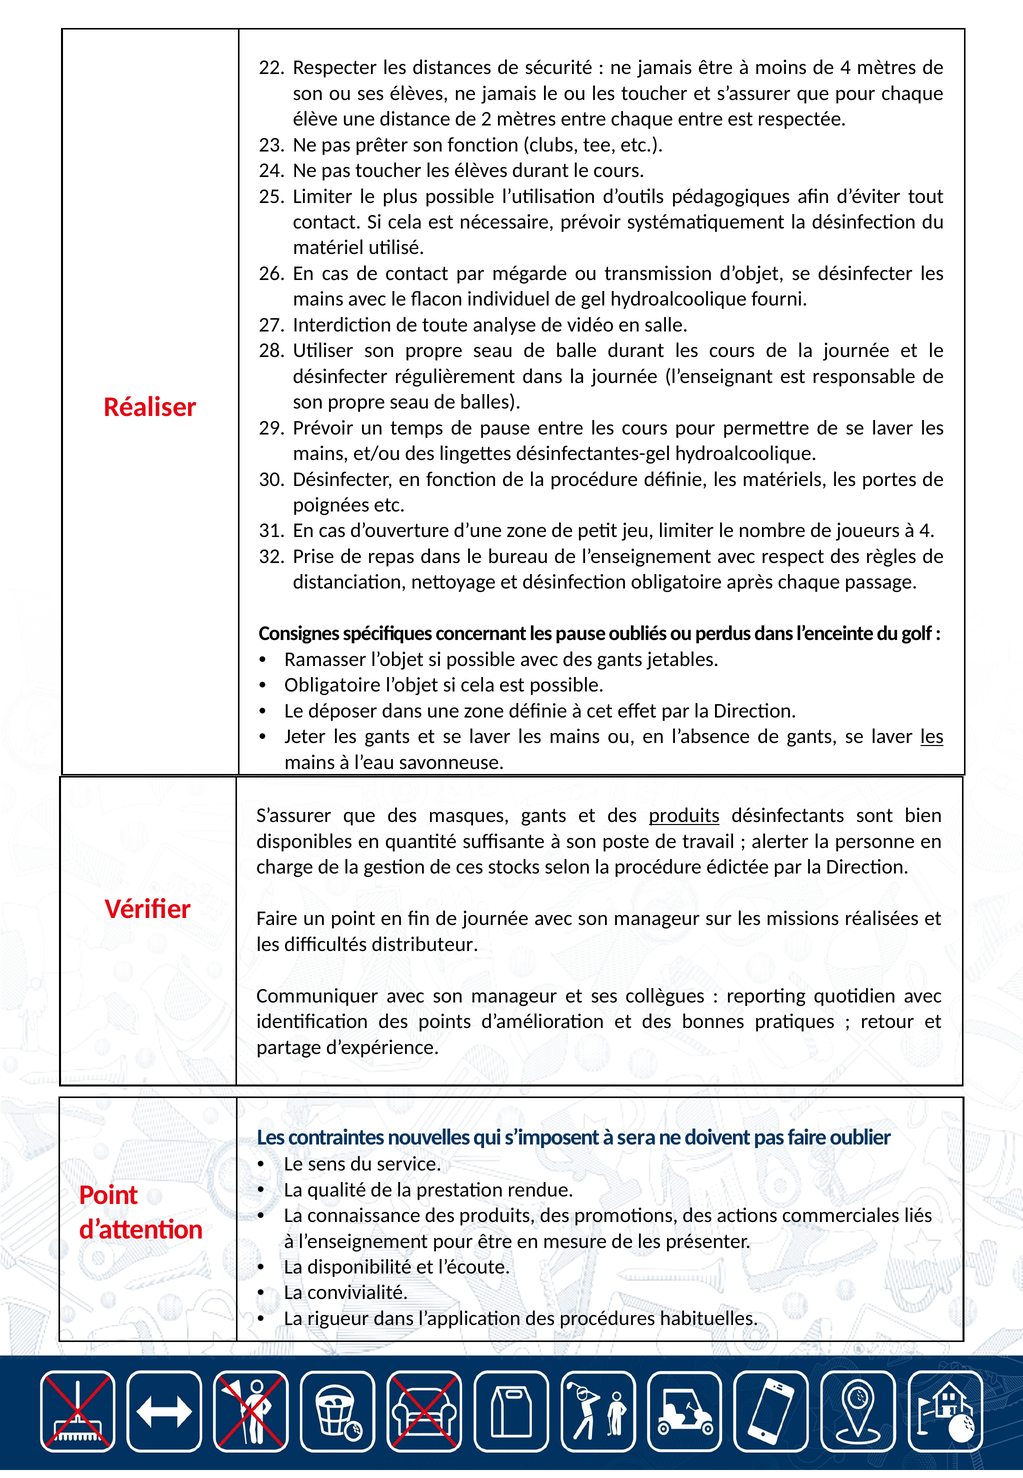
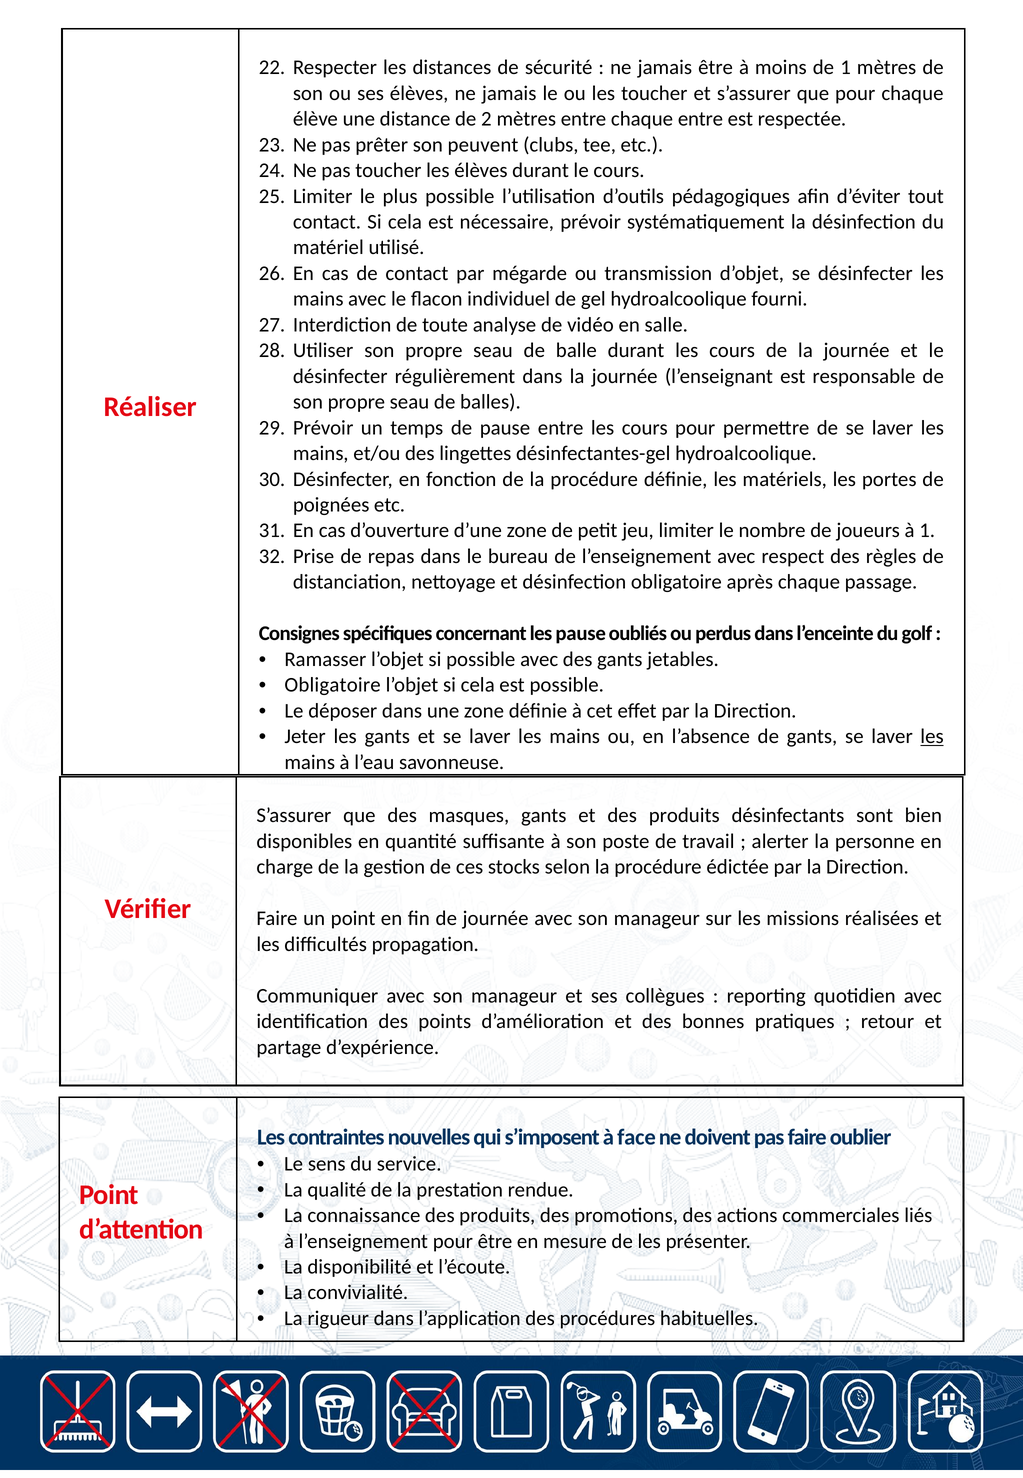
de 4: 4 -> 1
son fonction: fonction -> peuvent
à 4: 4 -> 1
produits at (684, 815) underline: present -> none
distributeur: distributeur -> propagation
sera: sera -> face
